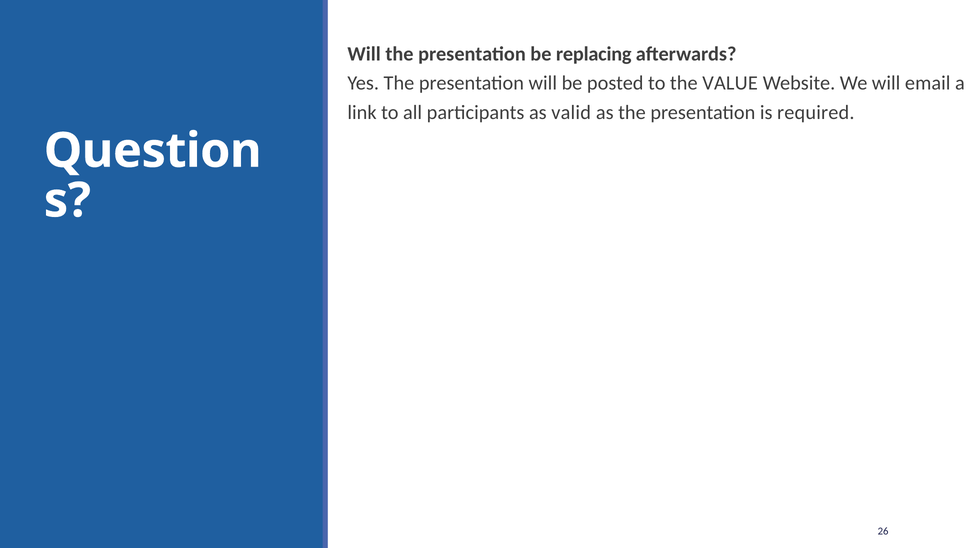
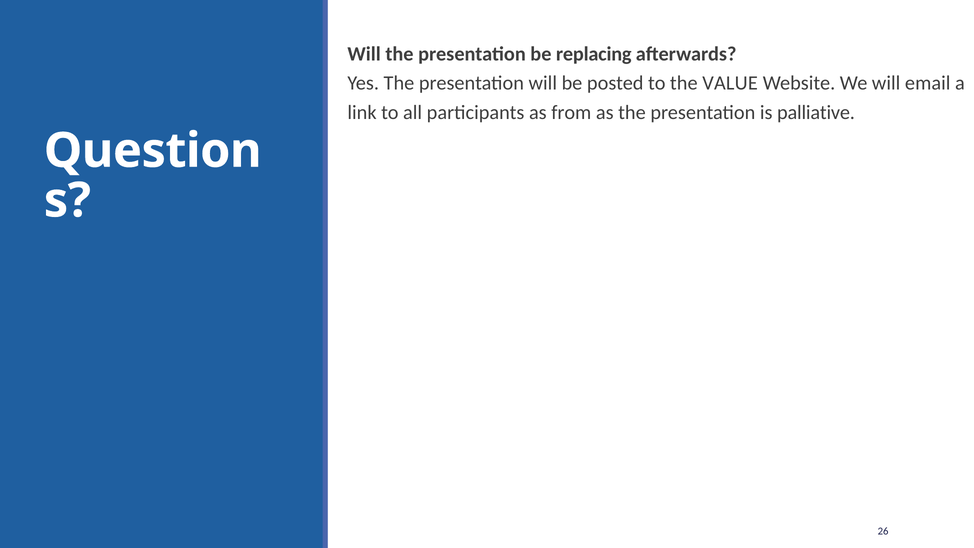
valid: valid -> from
required: required -> palliative
